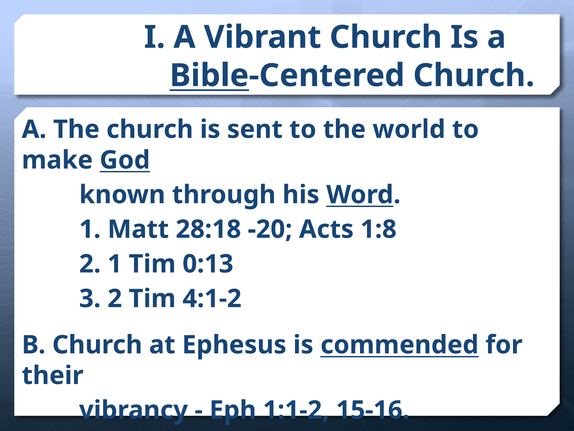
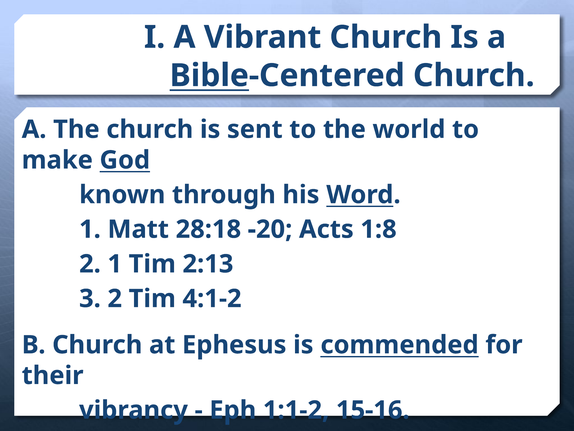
0:13: 0:13 -> 2:13
